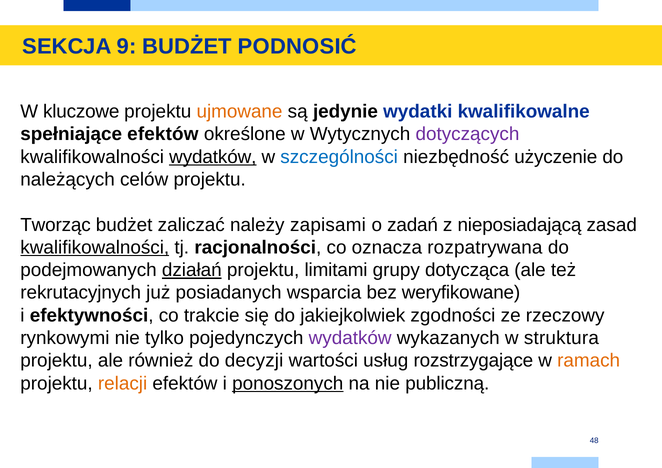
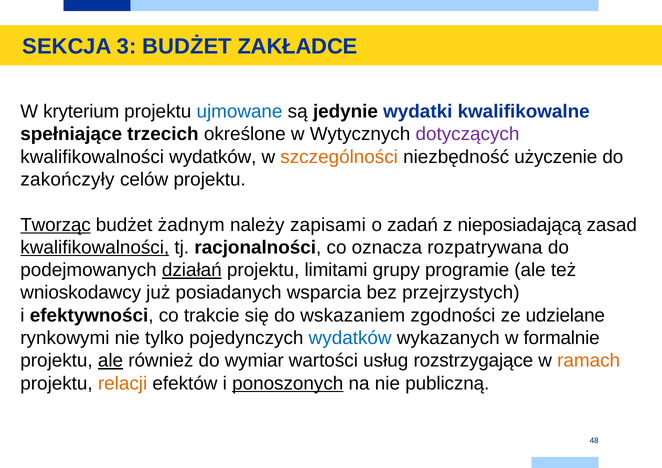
9: 9 -> 3
PODNOSIĆ: PODNOSIĆ -> ZAKŁADCE
kluczowe: kluczowe -> kryterium
ujmowane colour: orange -> blue
spełniające efektów: efektów -> trzecich
wydatków at (213, 157) underline: present -> none
szczególności colour: blue -> orange
należących: należących -> zakończyły
Tworząc underline: none -> present
zaliczać: zaliczać -> żadnym
dotycząca: dotycząca -> programie
rekrutacyjnych: rekrutacyjnych -> wnioskodawcy
weryfikowane: weryfikowane -> przejrzystych
jakiejkolwiek: jakiejkolwiek -> wskazaniem
rzeczowy: rzeczowy -> udzielane
wydatków at (350, 338) colour: purple -> blue
struktura: struktura -> formalnie
ale at (111, 361) underline: none -> present
decyzji: decyzji -> wymiar
